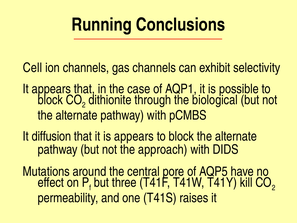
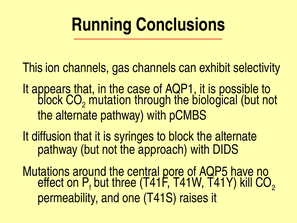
Cell: Cell -> This
dithionite: dithionite -> mutation
is appears: appears -> syringes
